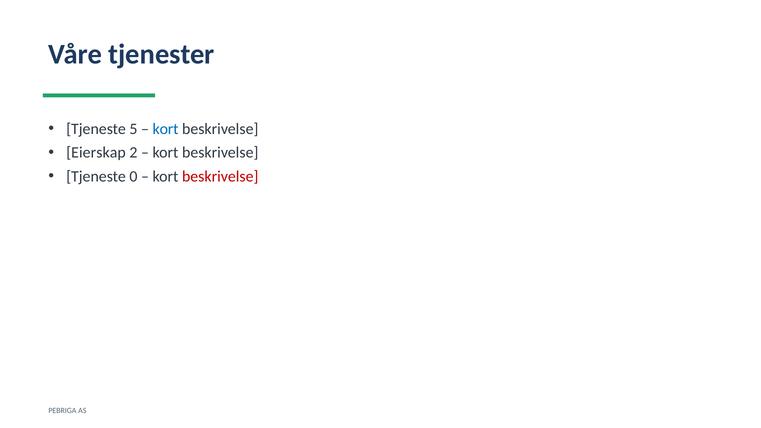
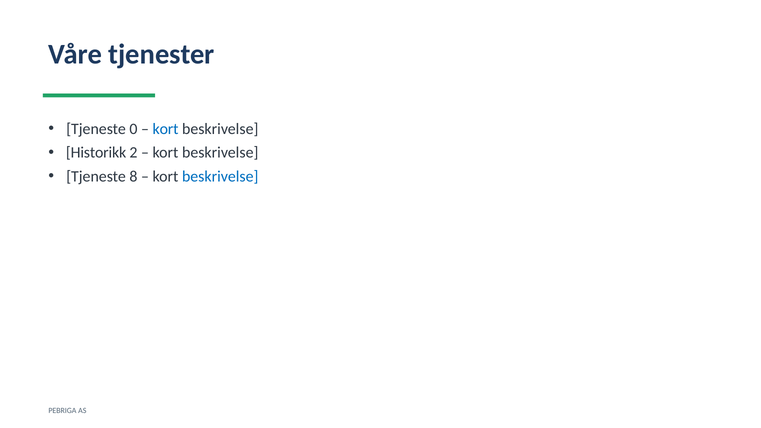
5: 5 -> 0
Eierskap: Eierskap -> Historikk
0: 0 -> 8
beskrivelse at (220, 176) colour: red -> blue
